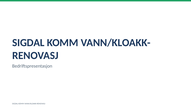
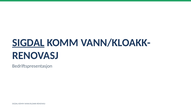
SIGDAL at (28, 42) underline: none -> present
